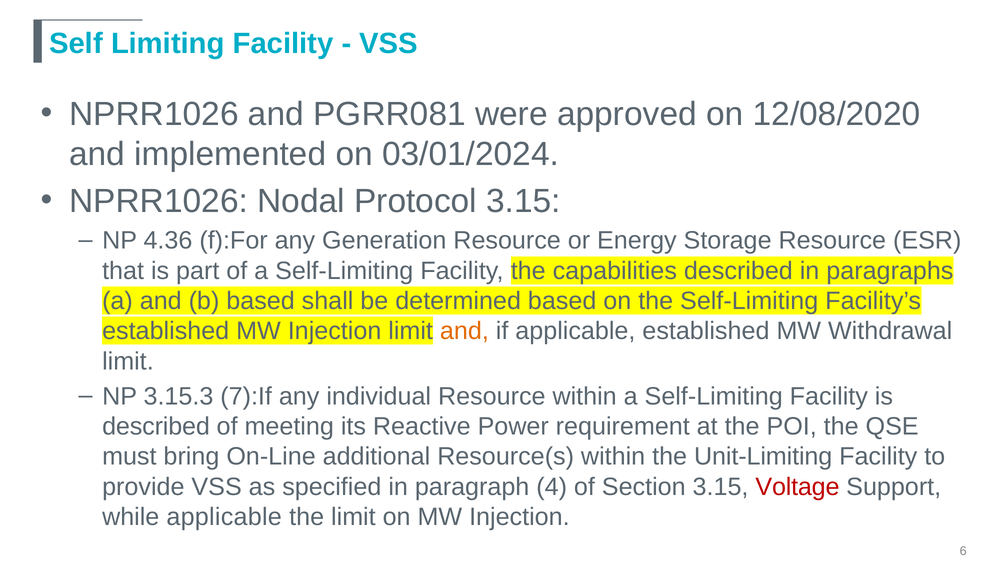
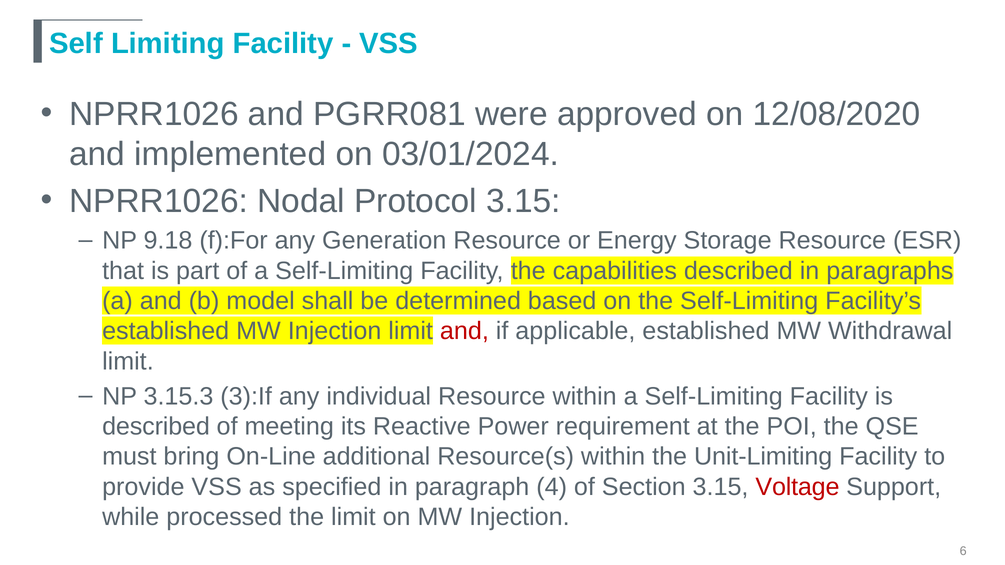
4.36: 4.36 -> 9.18
b based: based -> model
and at (464, 331) colour: orange -> red
7):If: 7):If -> 3):If
while applicable: applicable -> processed
